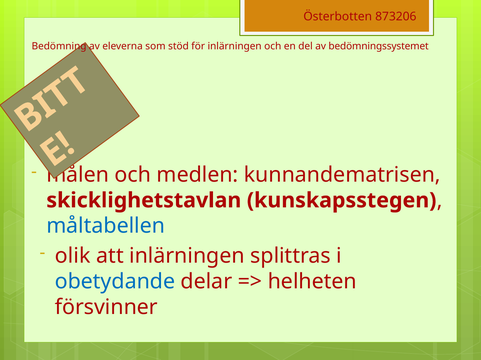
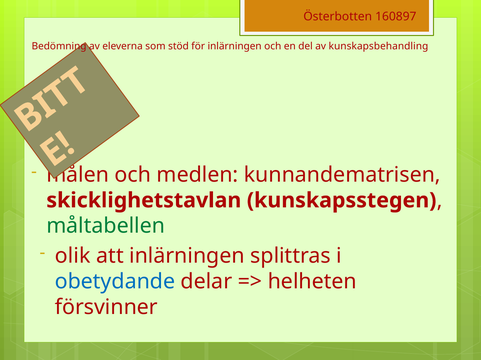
873206: 873206 -> 160897
bedömningssystemet: bedömningssystemet -> kunskapsbehandling
måltabellen colour: blue -> green
